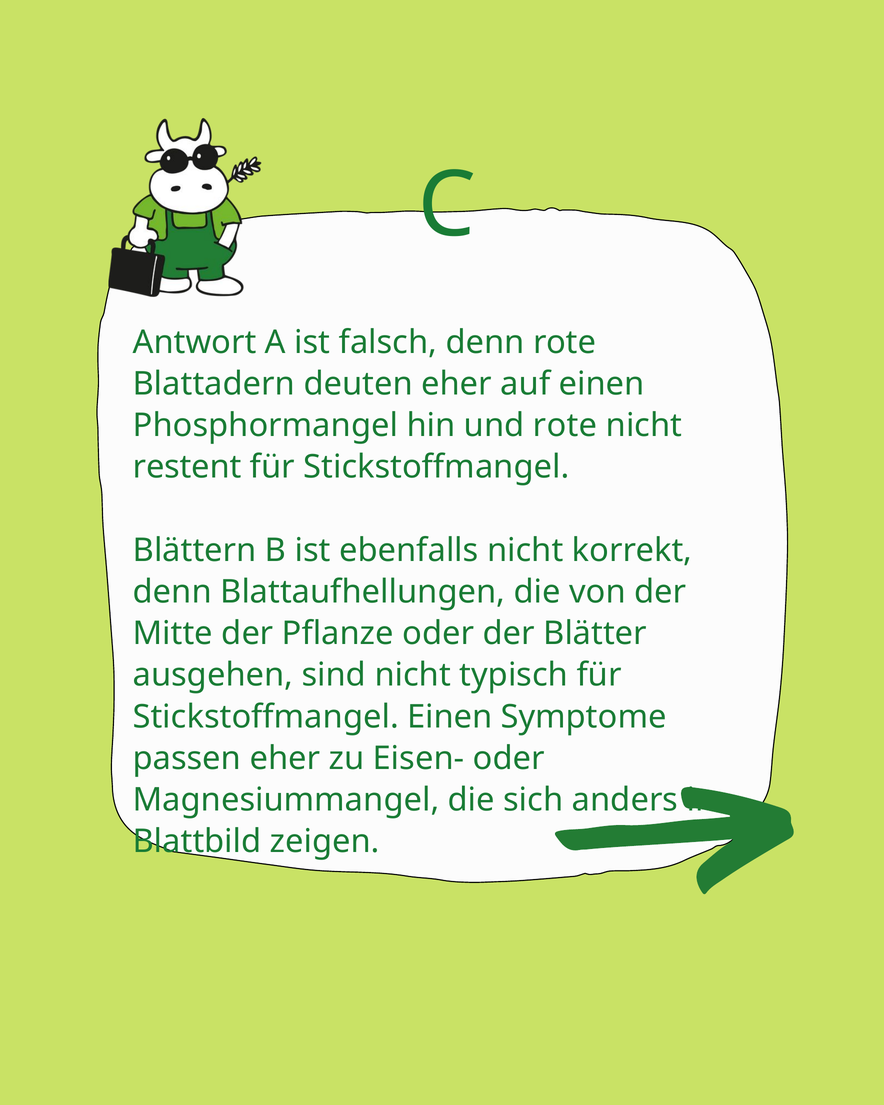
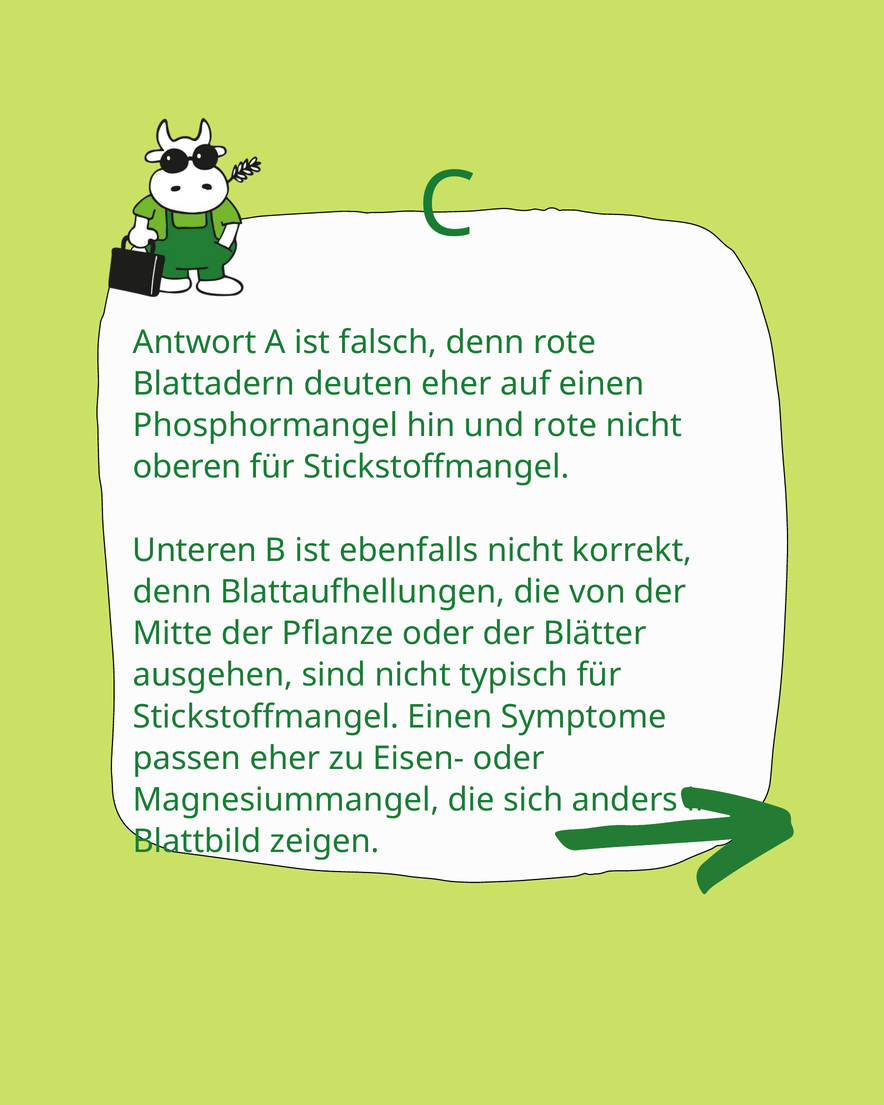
restent: restent -> oberen
Blättern: Blättern -> Unteren
